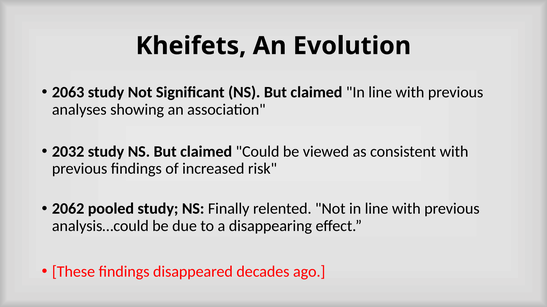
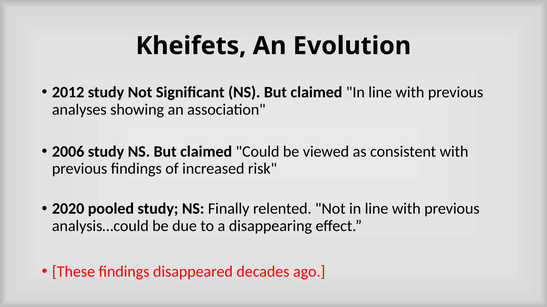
2063: 2063 -> 2012
2032: 2032 -> 2006
2062: 2062 -> 2020
